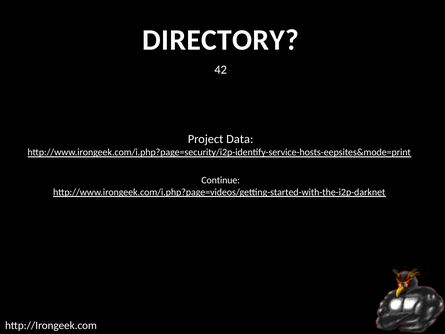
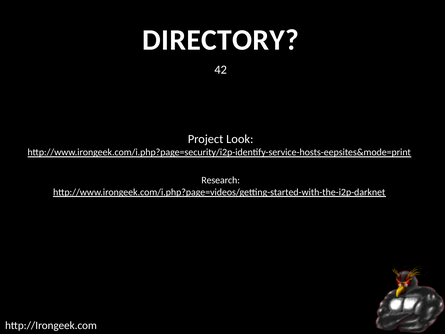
Data: Data -> Look
Continue: Continue -> Research
